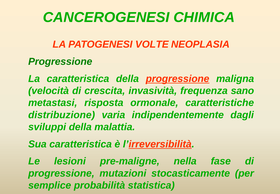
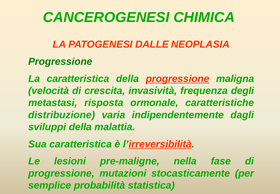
VOLTE: VOLTE -> DALLE
sano: sano -> degli
